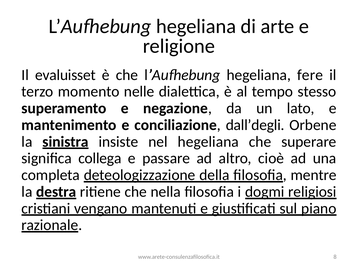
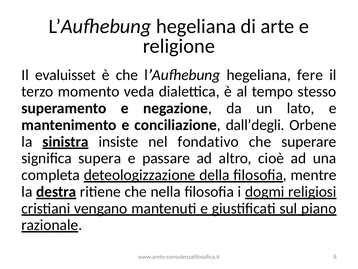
nelle: nelle -> veda
nel hegeliana: hegeliana -> fondativo
collega: collega -> supera
